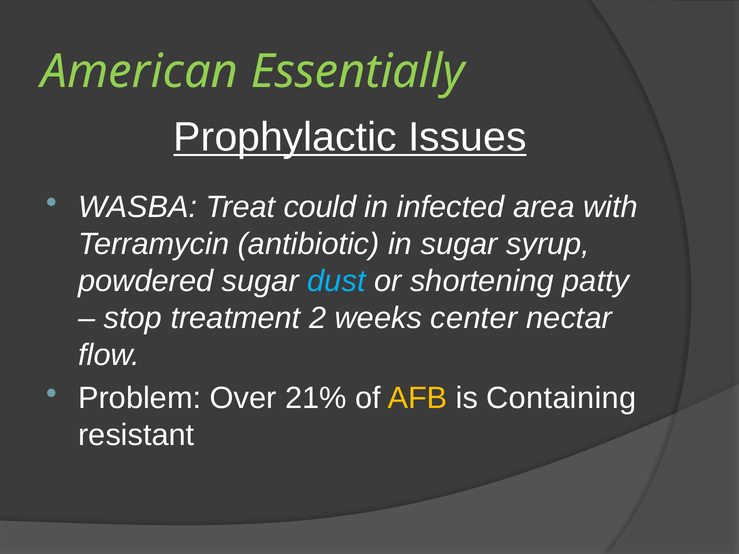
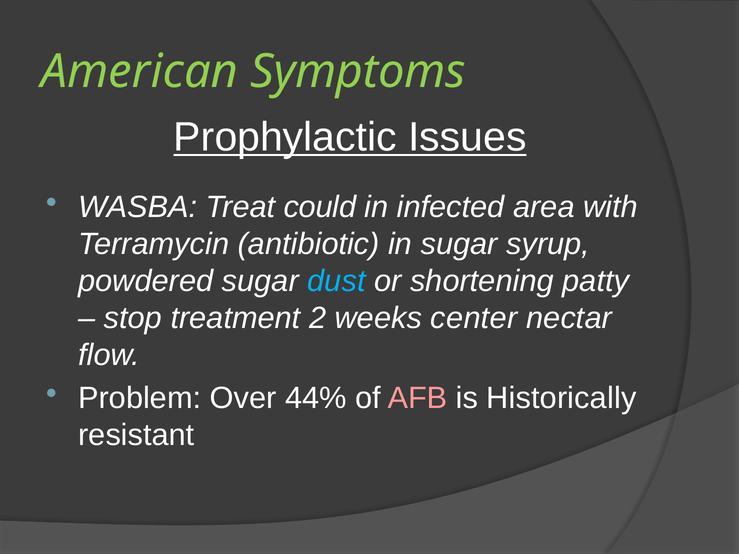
Essentially: Essentially -> Symptoms
21%: 21% -> 44%
AFB colour: yellow -> pink
Containing: Containing -> Historically
